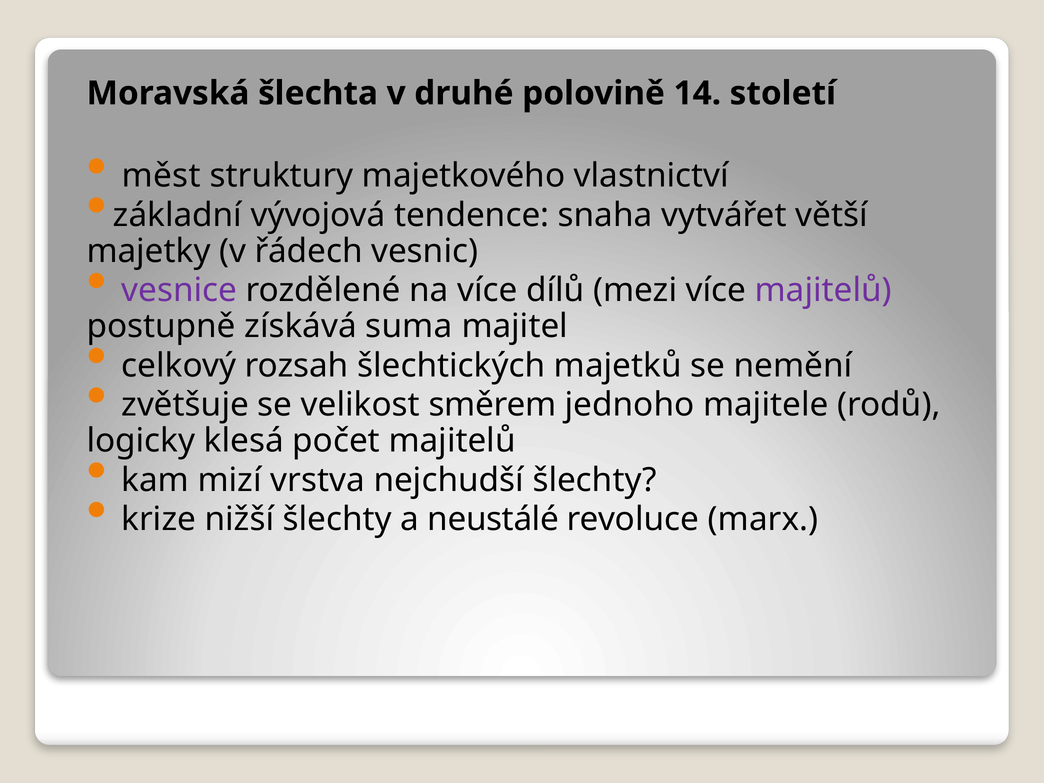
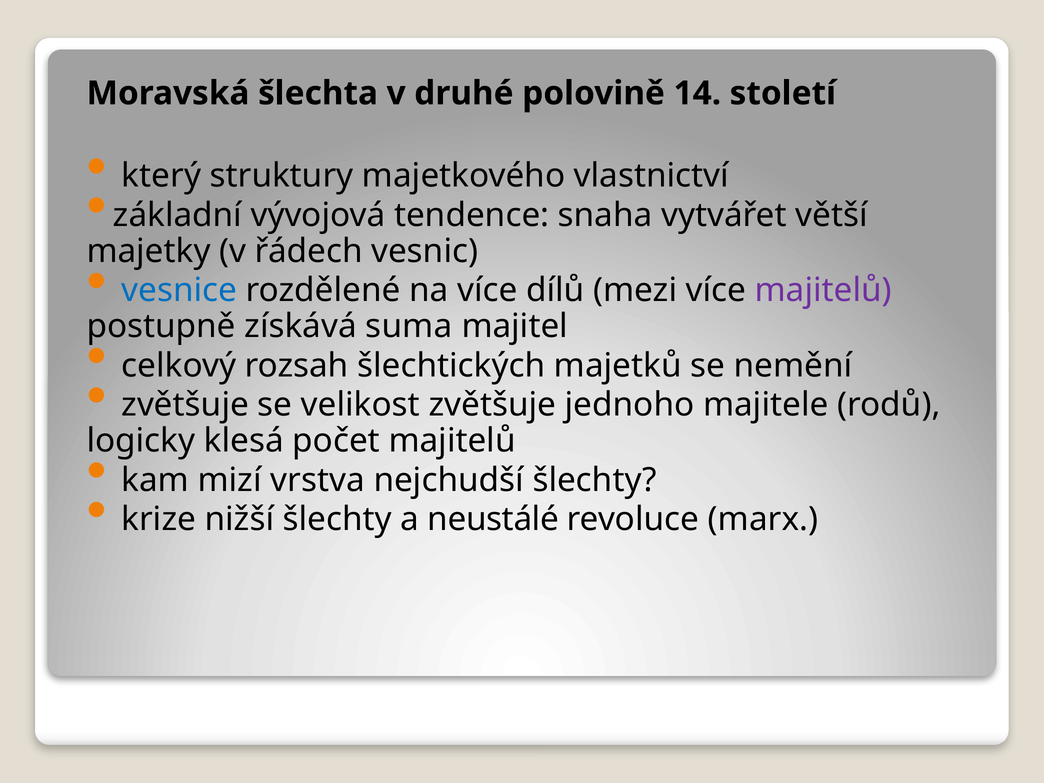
měst: měst -> který
vesnice colour: purple -> blue
velikost směrem: směrem -> zvětšuje
